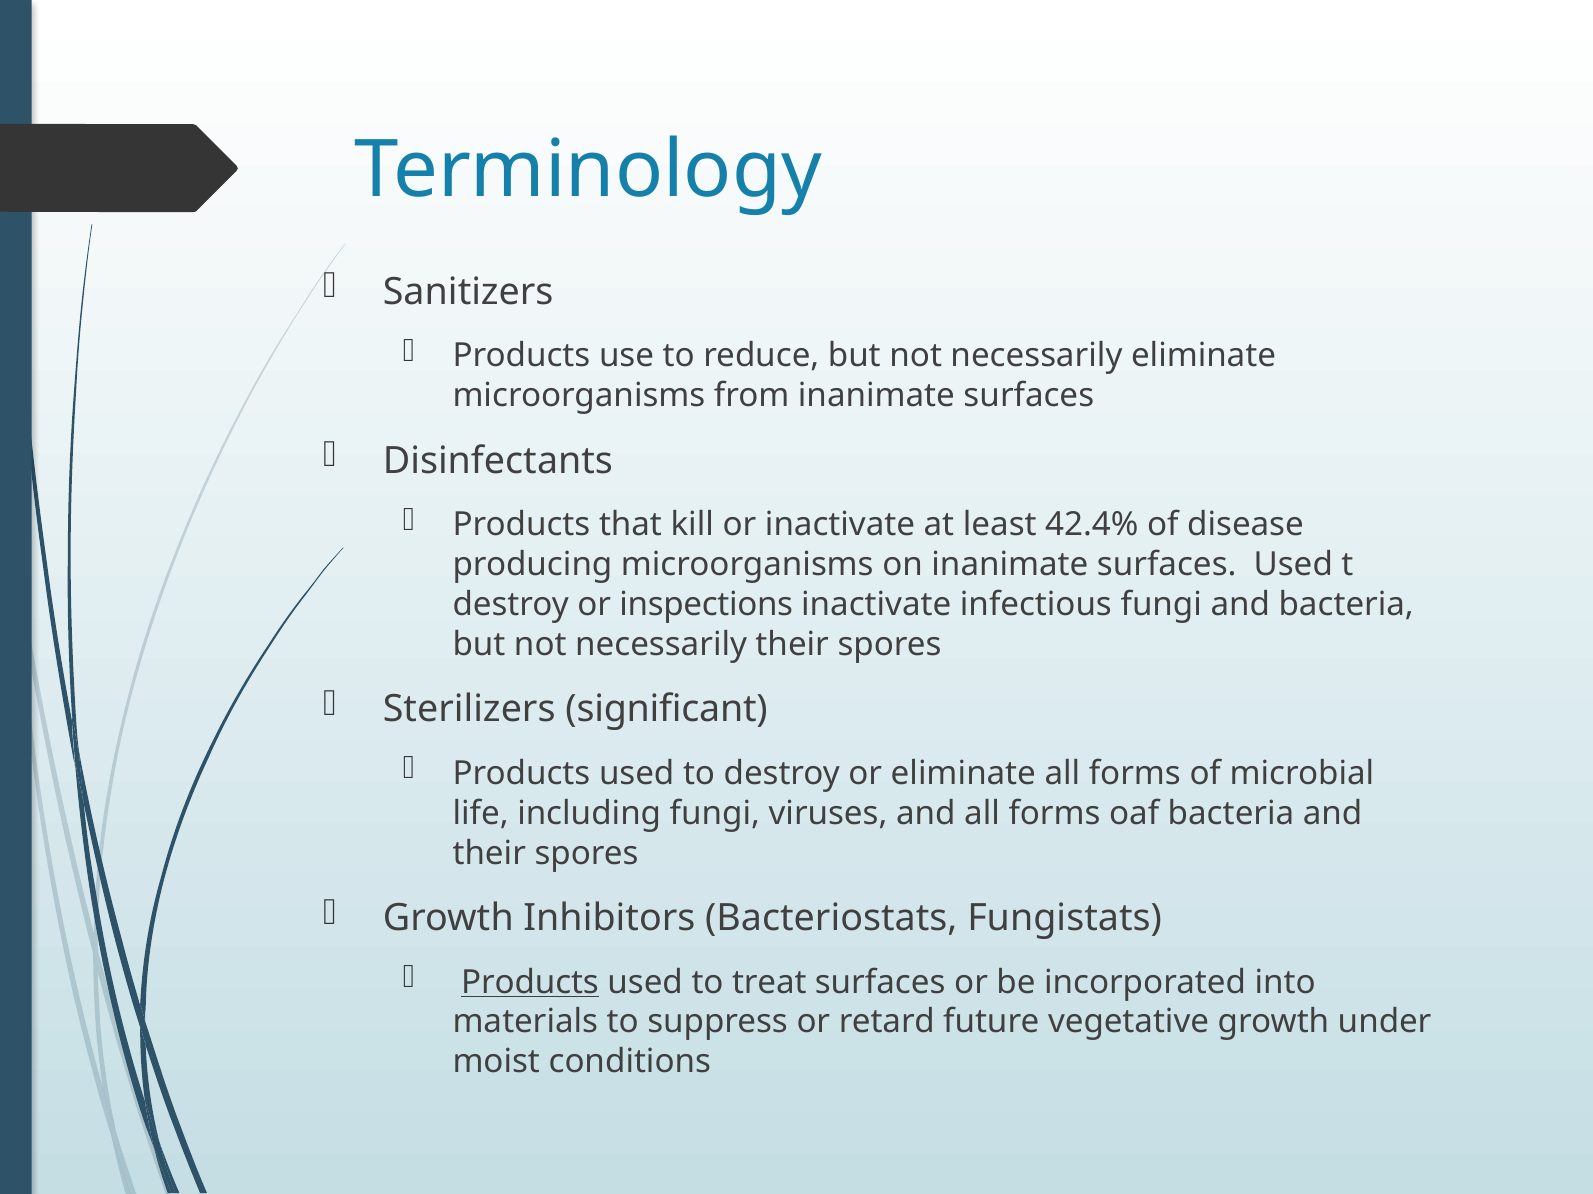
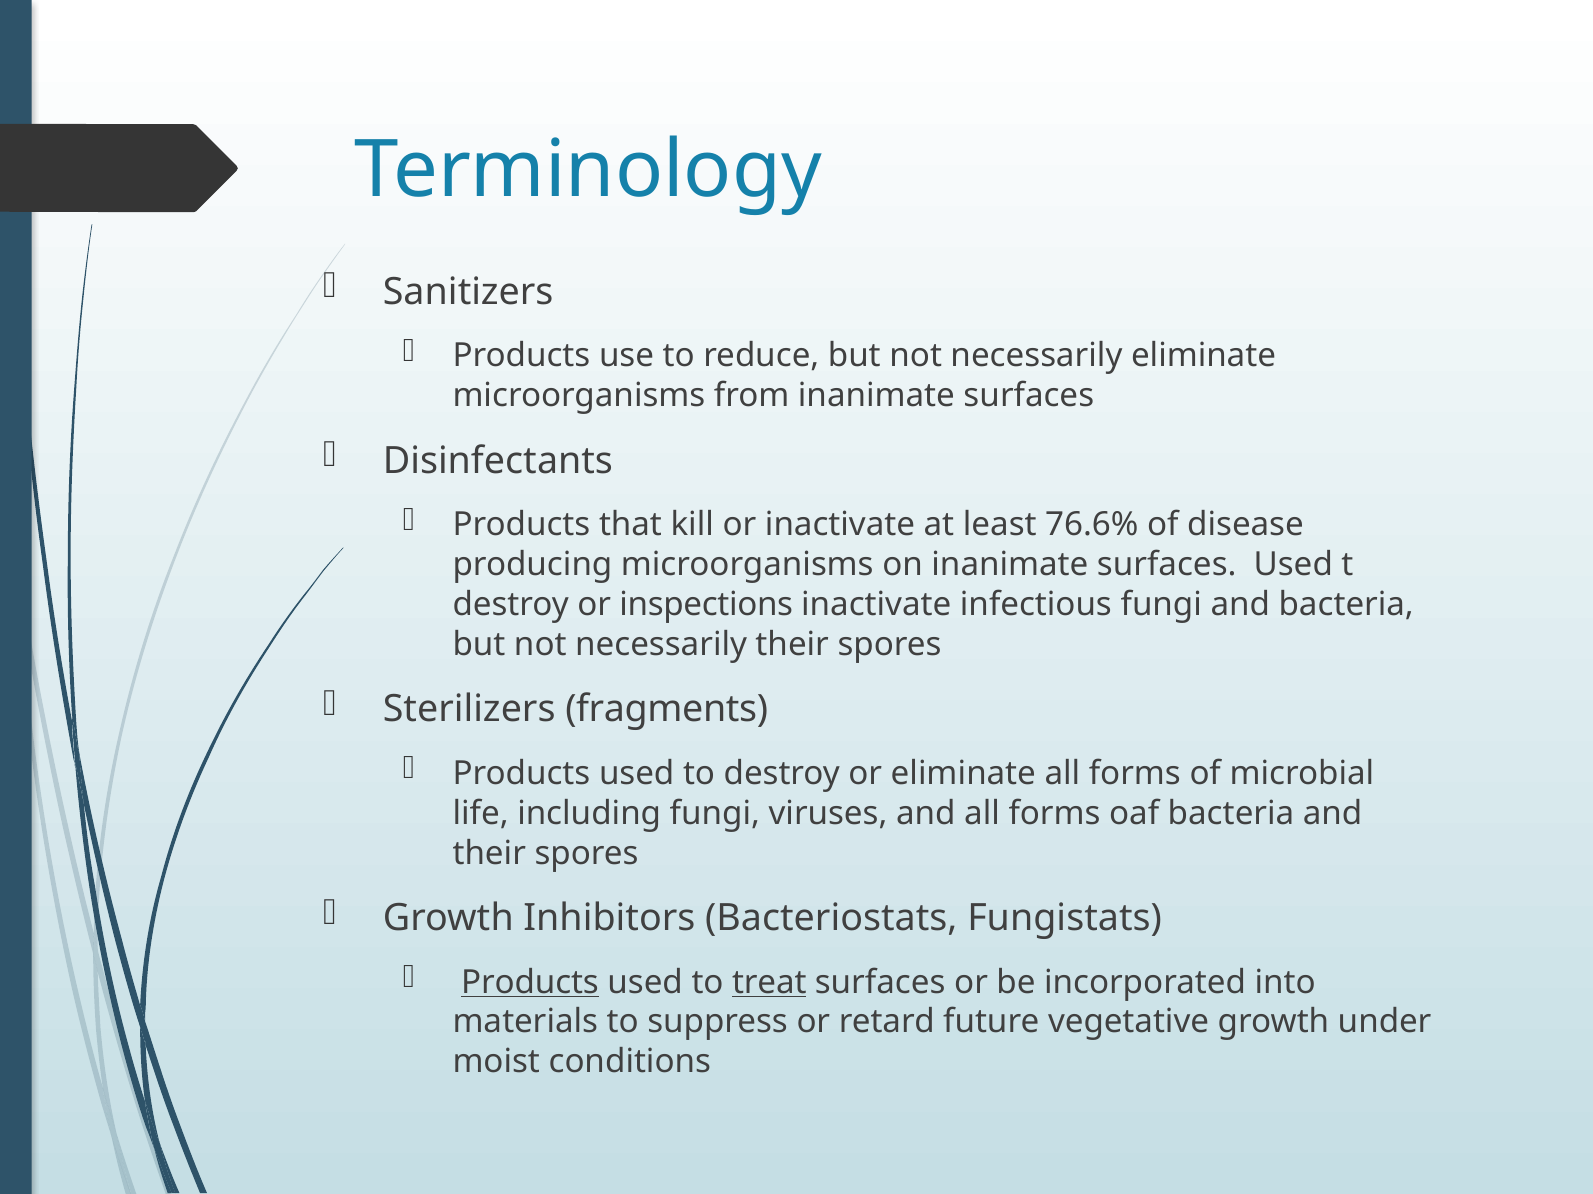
42.4%: 42.4% -> 76.6%
significant: significant -> fragments
treat underline: none -> present
